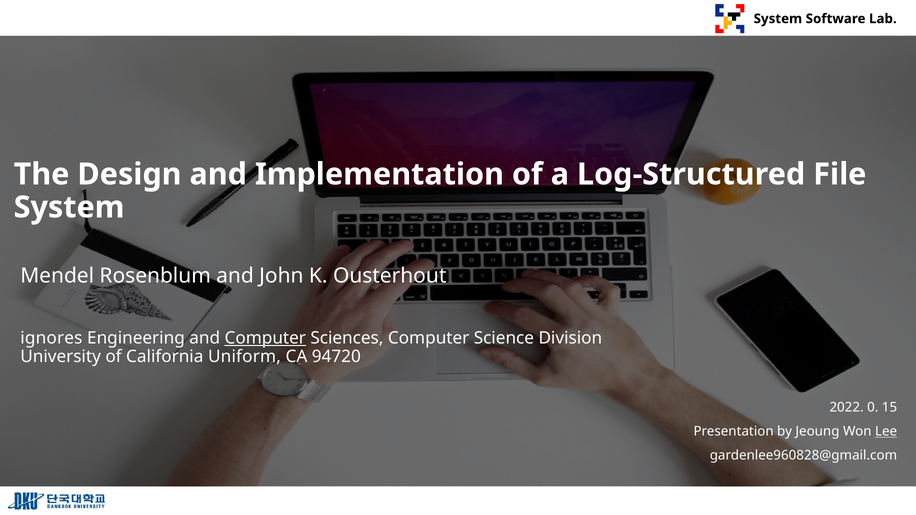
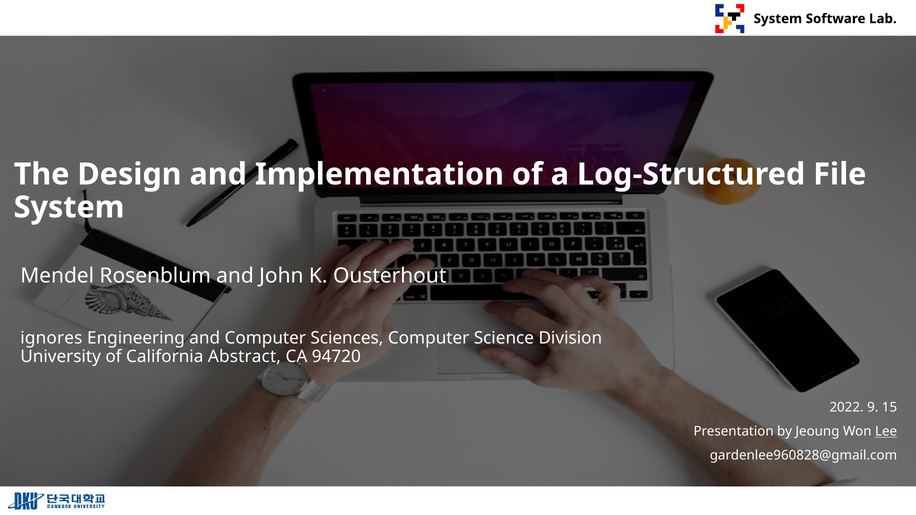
Computer at (265, 338) underline: present -> none
Uniform: Uniform -> Abstract
0: 0 -> 9
